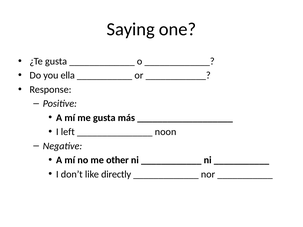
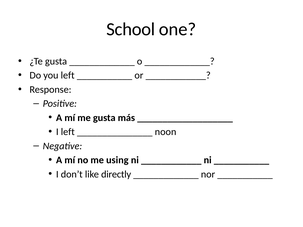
Saying: Saying -> School
you ella: ella -> left
other: other -> using
